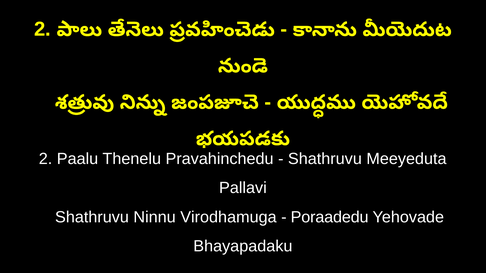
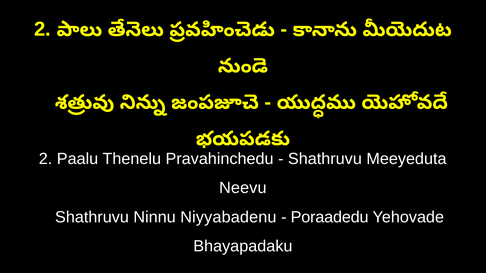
Pallavi: Pallavi -> Neevu
Virodhamuga: Virodhamuga -> Niyyabadenu
